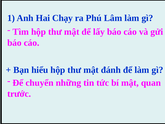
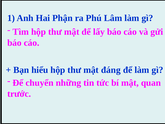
Chạy: Chạy -> Phận
đánh: đánh -> đáng
